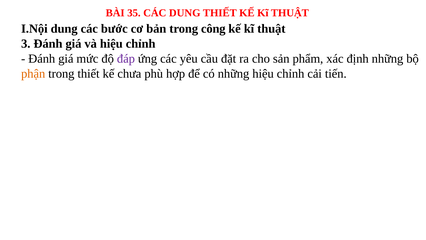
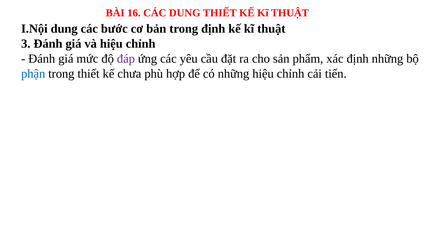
35: 35 -> 16
trong công: công -> định
phận colour: orange -> blue
